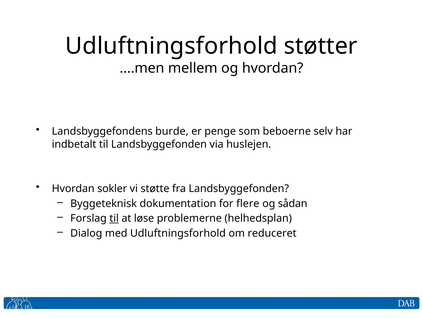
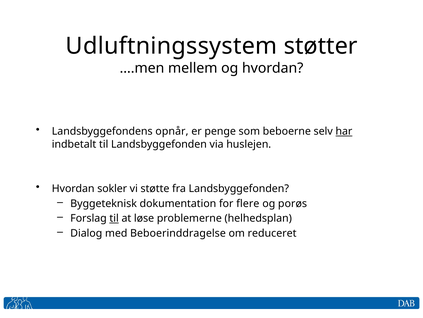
Udluftningsforhold at (171, 46): Udluftningsforhold -> Udluftningssystem
burde: burde -> opnår
har underline: none -> present
sådan: sådan -> porøs
med Udluftningsforhold: Udluftningsforhold -> Beboerinddragelse
